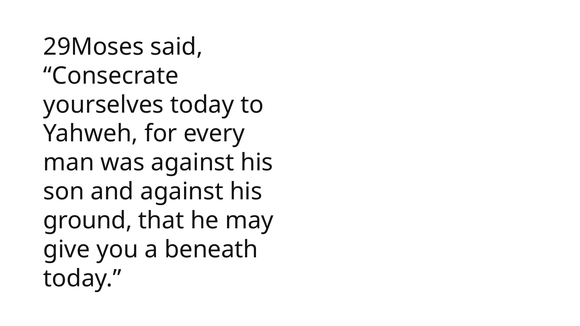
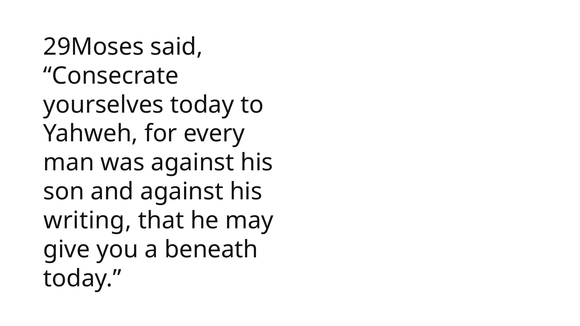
ground: ground -> writing
